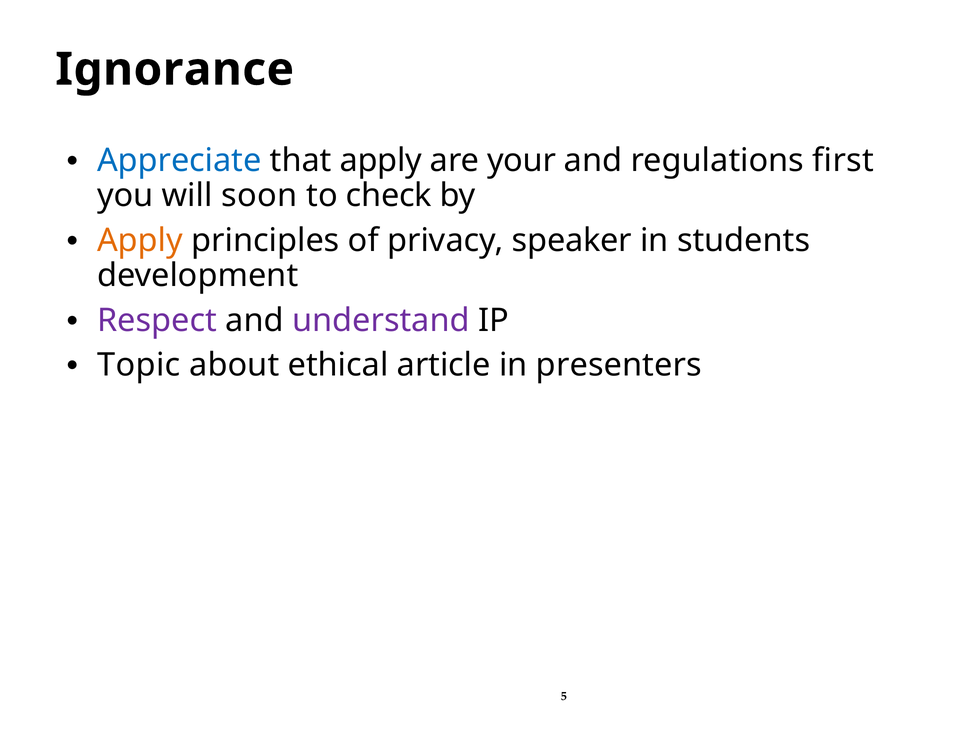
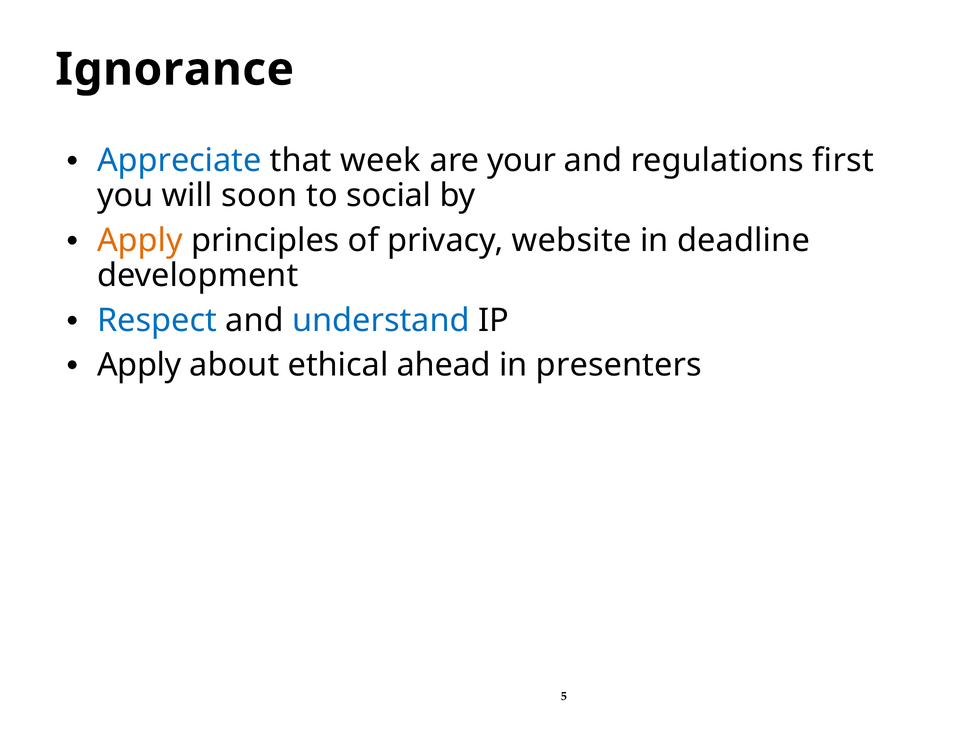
that apply: apply -> week
check: check -> social
speaker: speaker -> website
students: students -> deadline
Respect colour: purple -> blue
understand colour: purple -> blue
Topic at (139, 365): Topic -> Apply
article: article -> ahead
